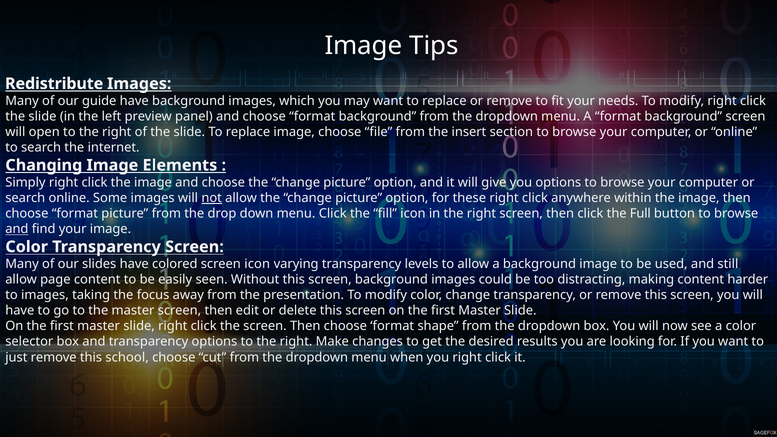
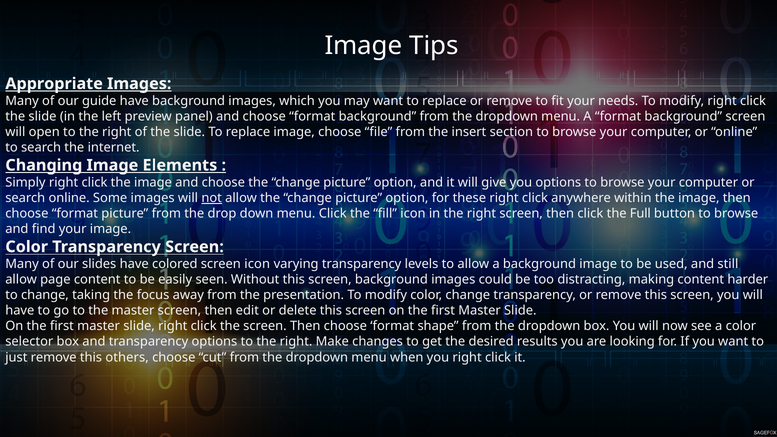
Redistribute: Redistribute -> Appropriate
and at (17, 229) underline: present -> none
to images: images -> change
school: school -> others
